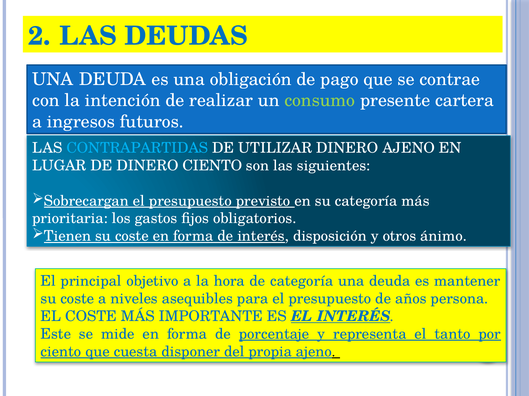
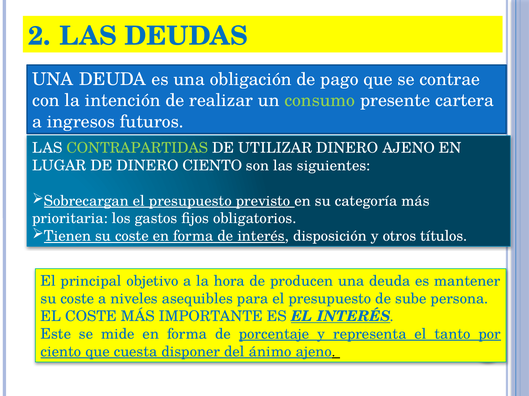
CONTRAPARTIDAS colour: light blue -> light green
ánimo: ánimo -> títulos
de categoría: categoría -> producen
años: años -> sube
propia: propia -> ánimo
